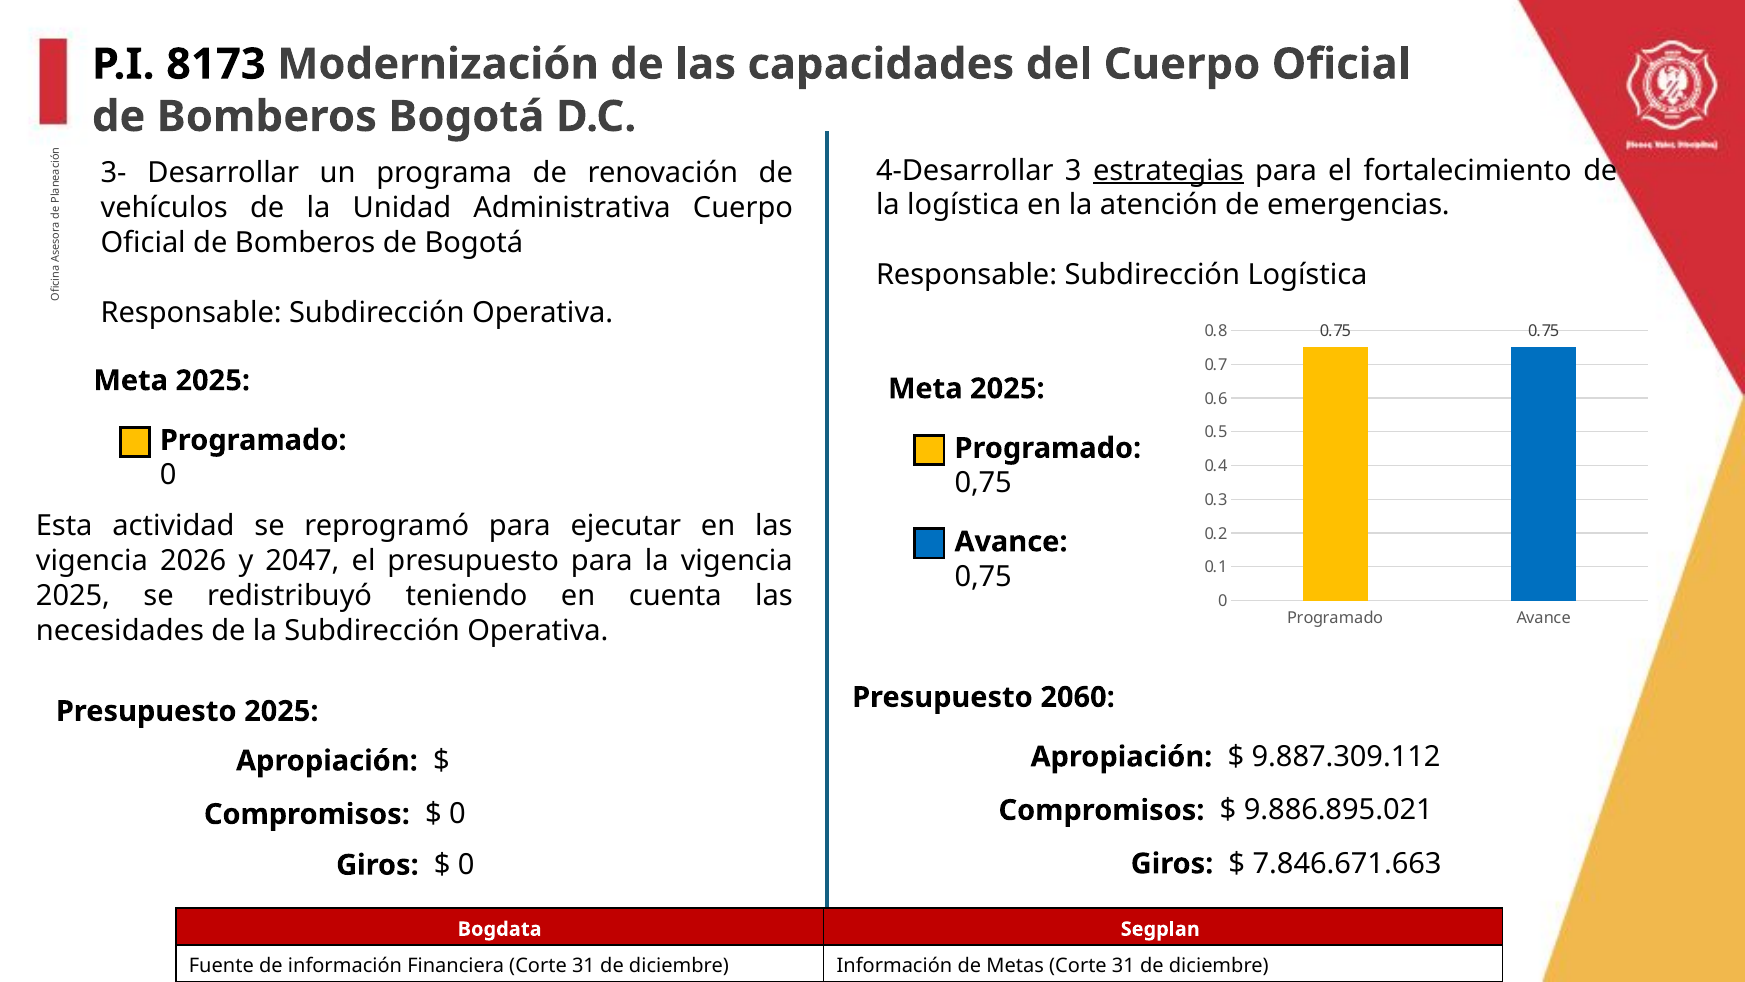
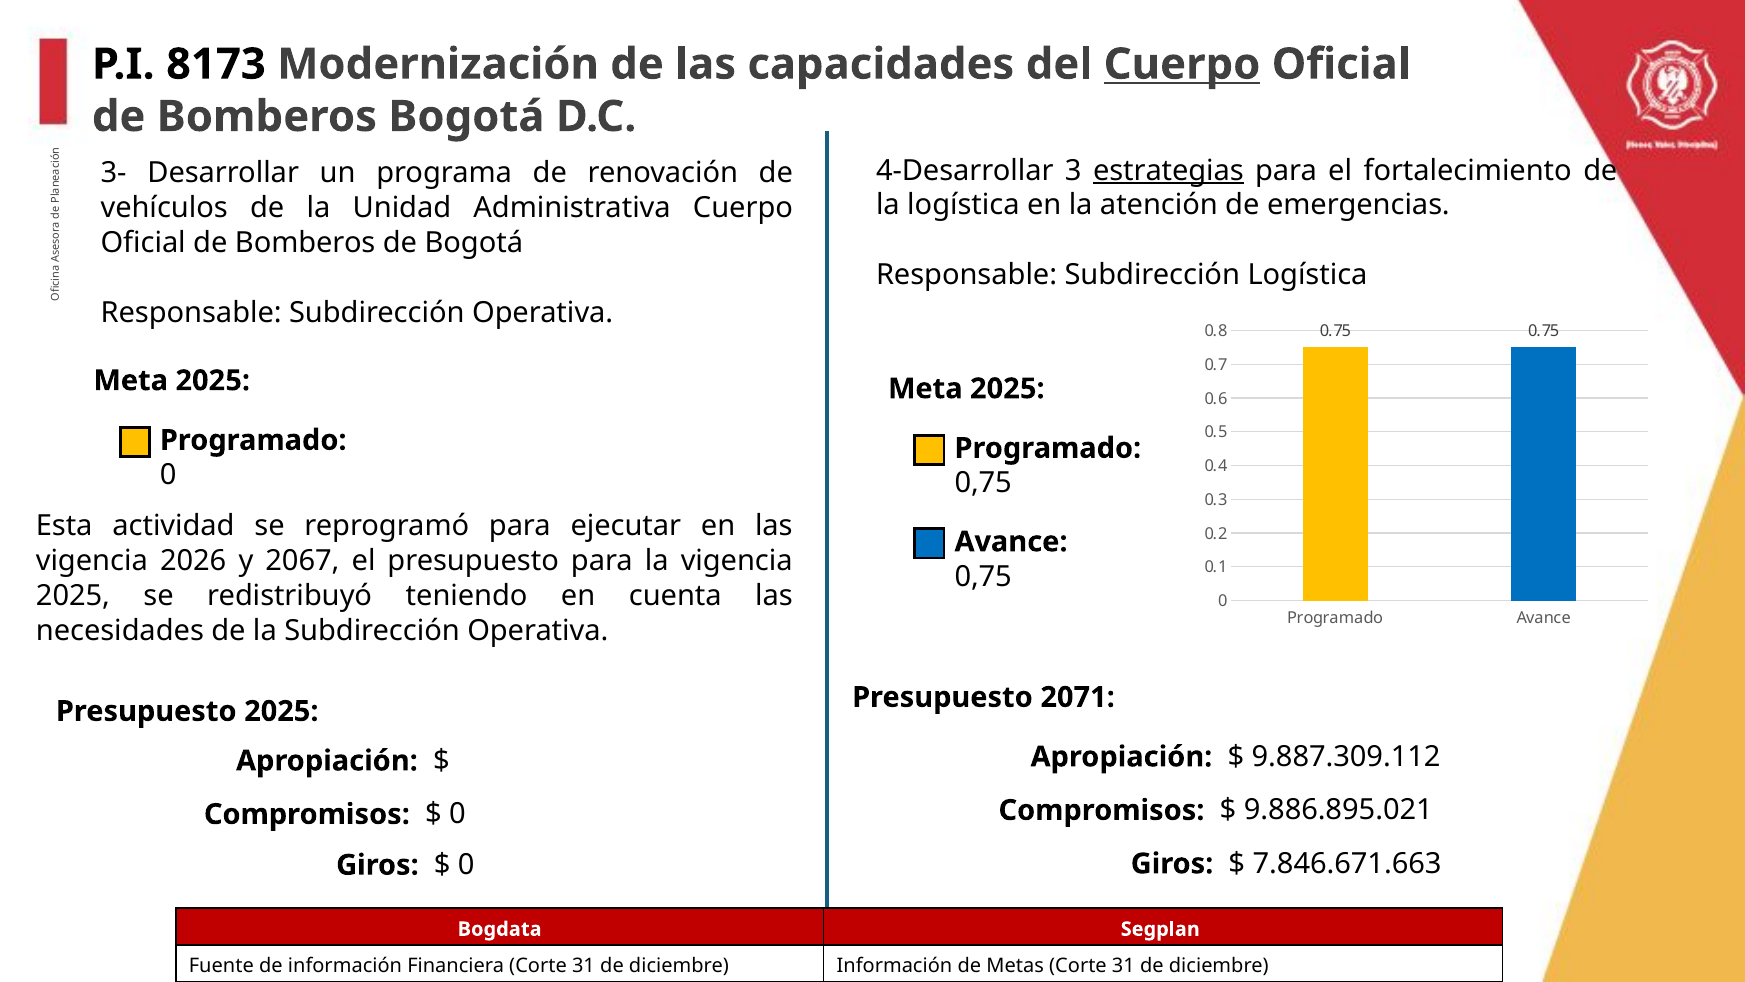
Cuerpo at (1182, 64) underline: none -> present
2047: 2047 -> 2067
2060: 2060 -> 2071
